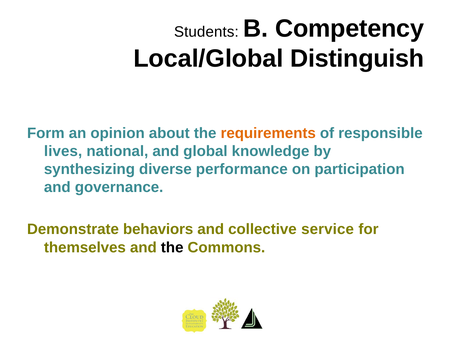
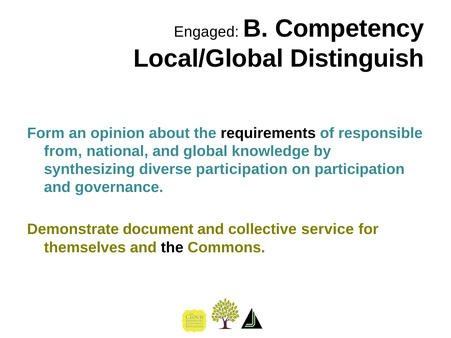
Students: Students -> Engaged
requirements colour: orange -> black
lives: lives -> from
diverse performance: performance -> participation
behaviors: behaviors -> document
